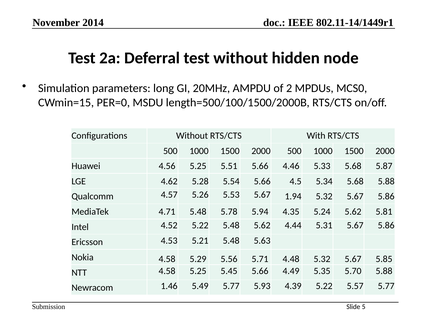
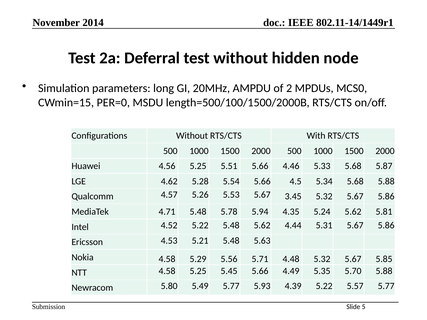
1.94: 1.94 -> 3.45
1.46: 1.46 -> 5.80
